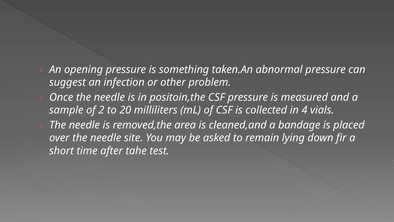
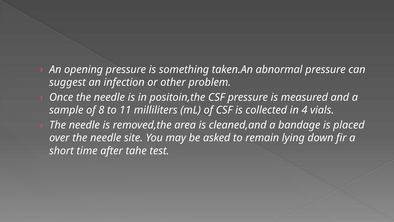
2: 2 -> 8
20: 20 -> 11
